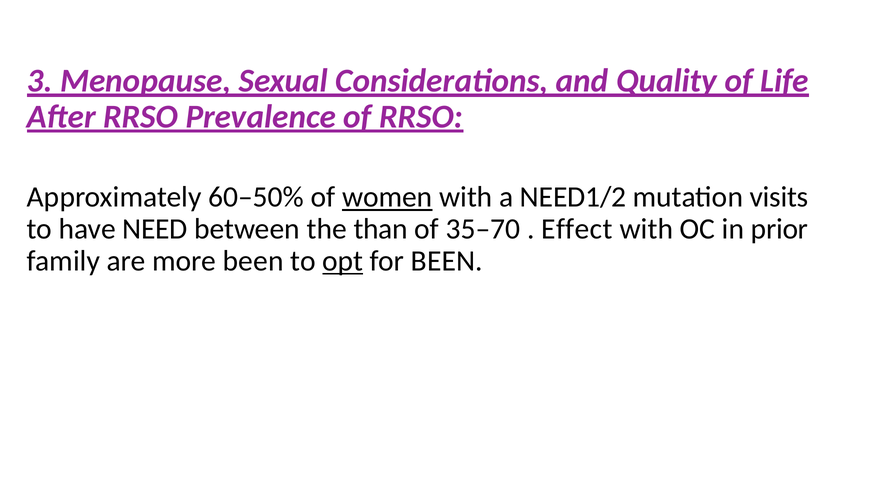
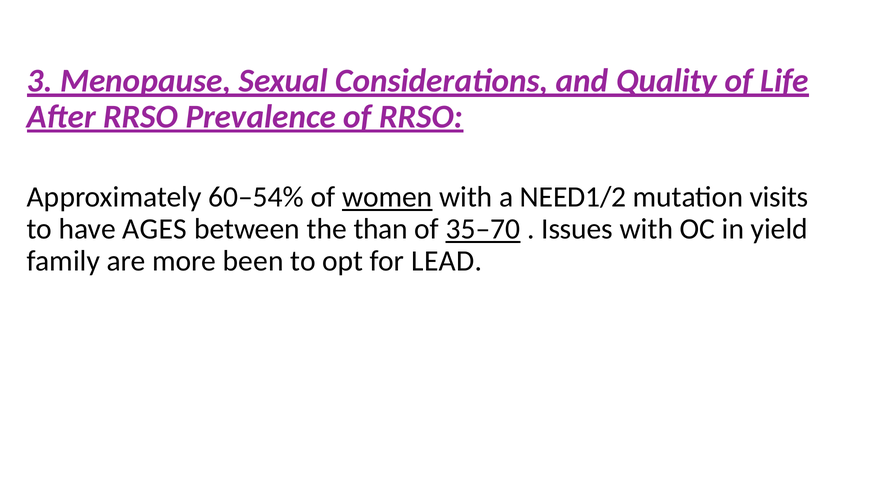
60–50%: 60–50% -> 60–54%
NEED: NEED -> AGES
35–70 underline: none -> present
Effect: Effect -> Issues
prior: prior -> yield
opt underline: present -> none
for BEEN: BEEN -> LEAD
